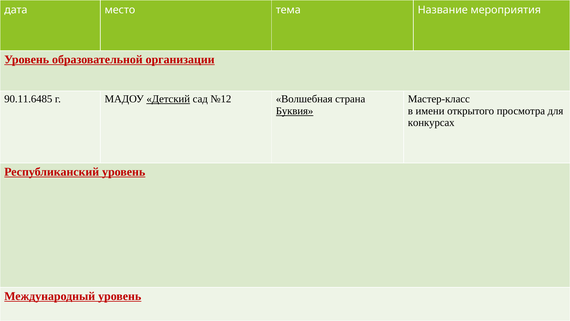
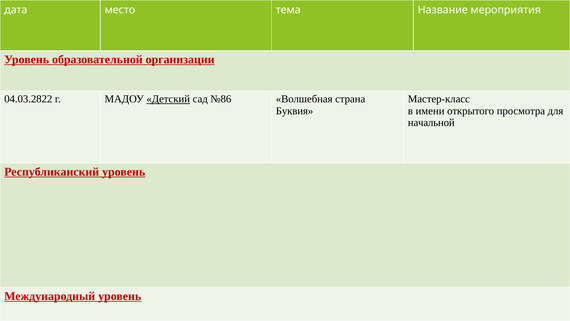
90.11.6485: 90.11.6485 -> 04.03.2822
№12: №12 -> №86
Буквия underline: present -> none
конкурсах: конкурсах -> начальной
